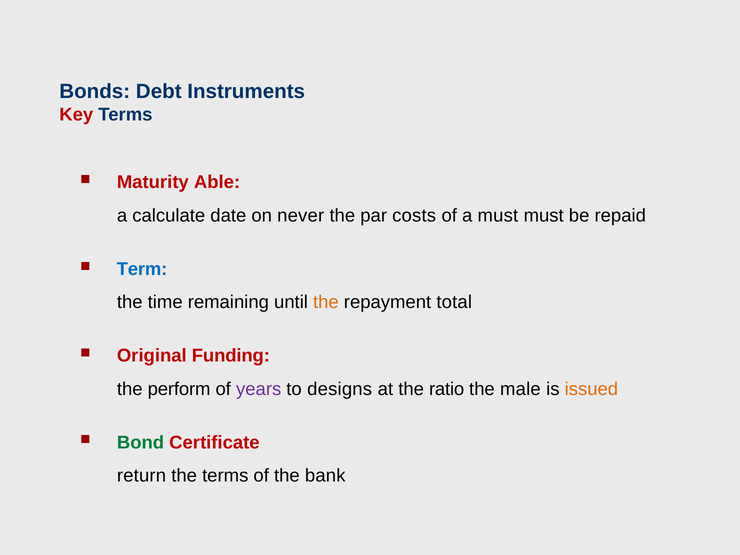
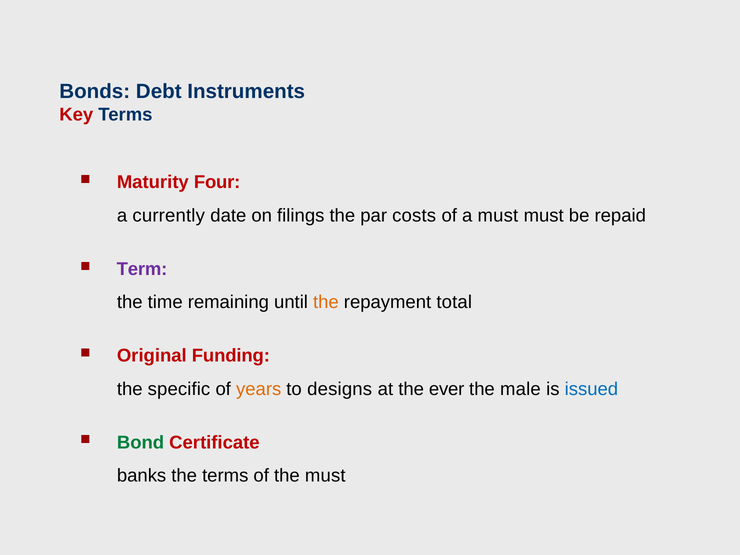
Able: Able -> Four
calculate: calculate -> currently
never: never -> filings
Term colour: blue -> purple
perform: perform -> specific
years colour: purple -> orange
ratio: ratio -> ever
issued colour: orange -> blue
return: return -> banks
the bank: bank -> must
